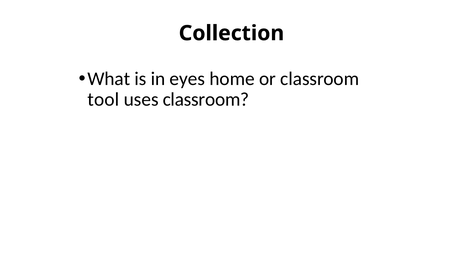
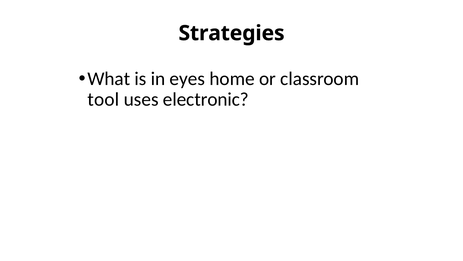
Collection: Collection -> Strategies
uses classroom: classroom -> electronic
